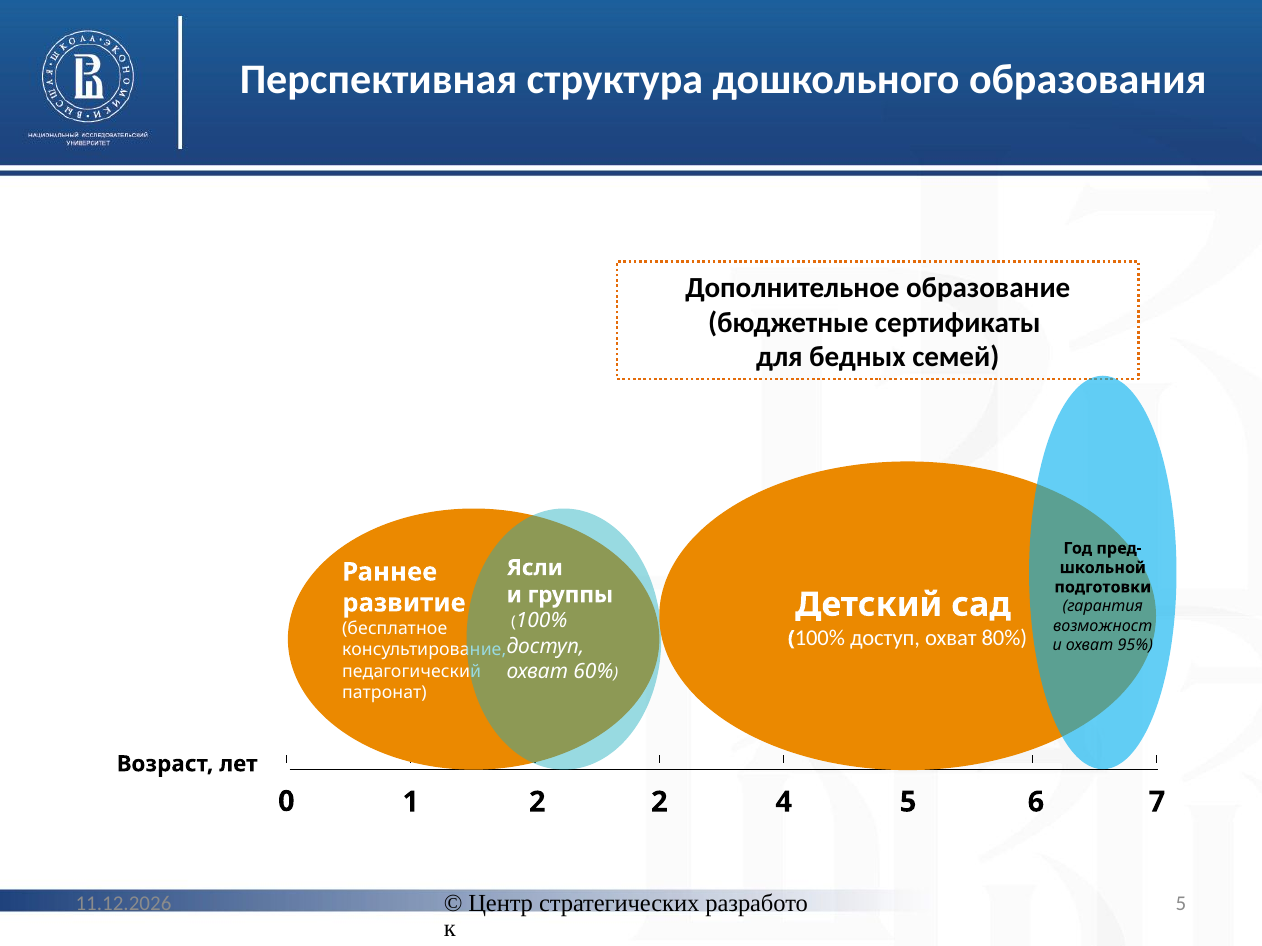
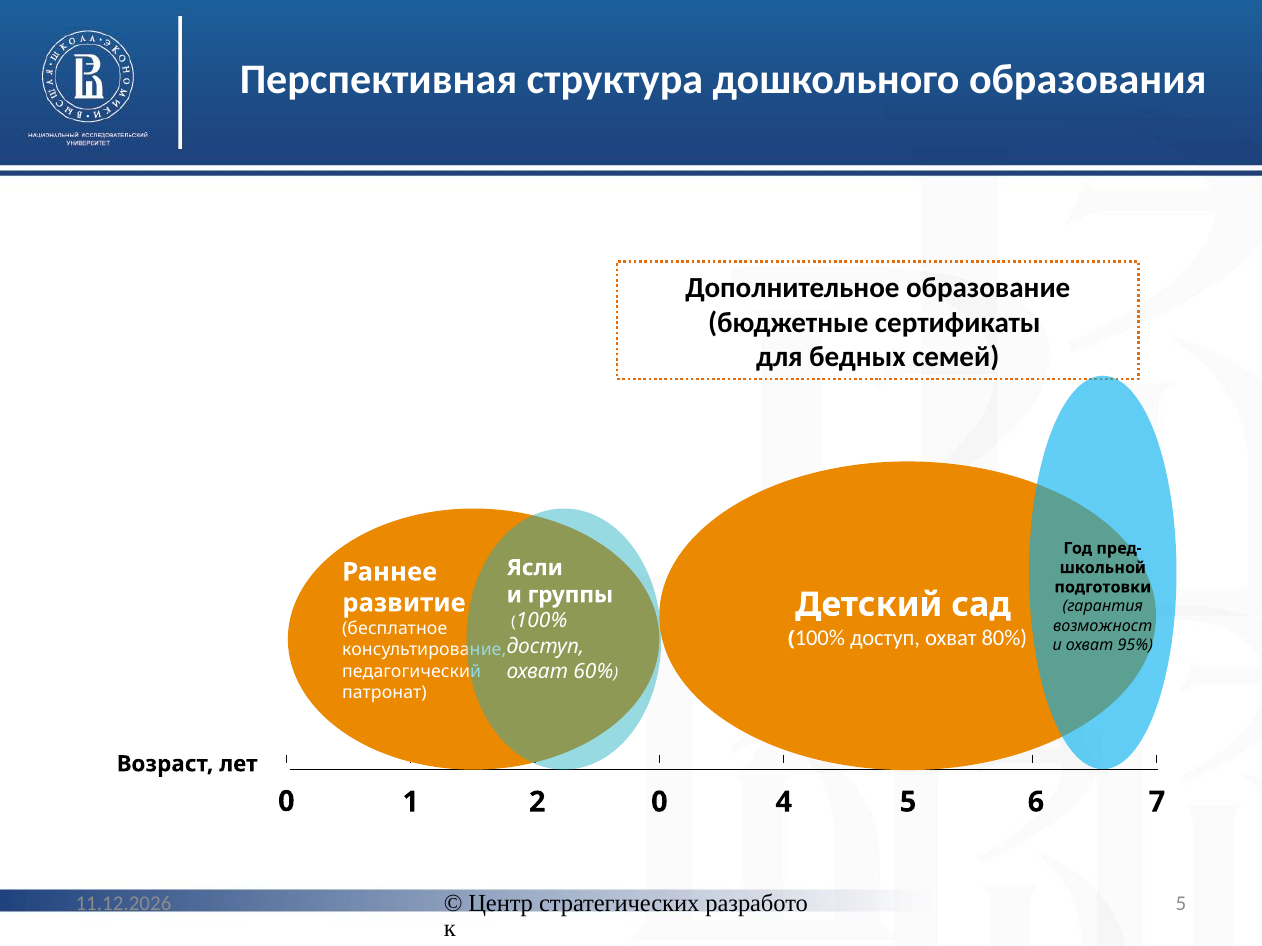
2 2: 2 -> 0
